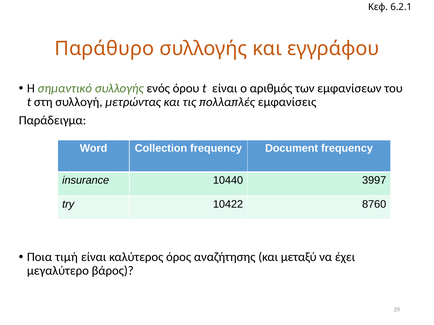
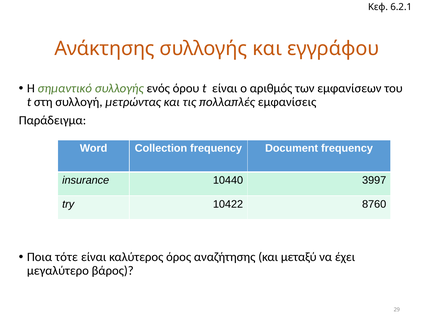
Παράθυρο: Παράθυρο -> Ανάκτησης
τιμή: τιμή -> τότε
